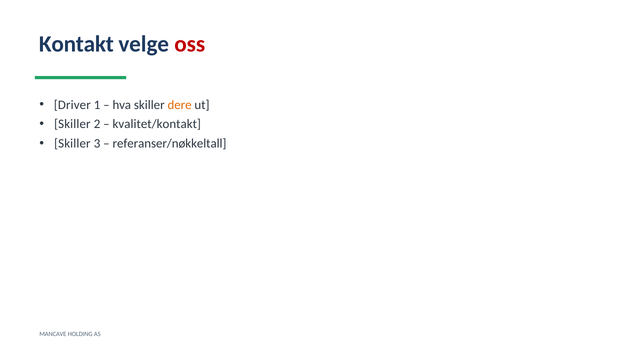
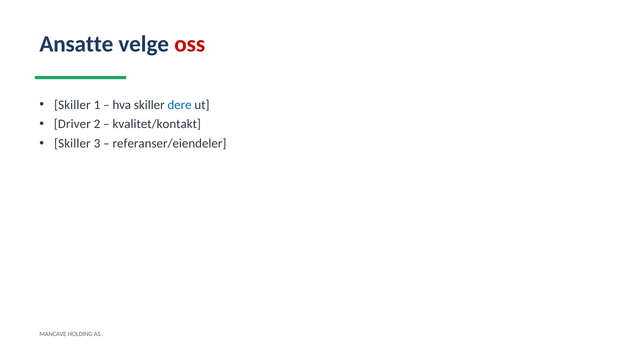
Kontakt: Kontakt -> Ansatte
Driver at (72, 105): Driver -> Skiller
dere colour: orange -> blue
Skiller at (72, 124): Skiller -> Driver
referanser/nøkkeltall: referanser/nøkkeltall -> referanser/eiendeler
